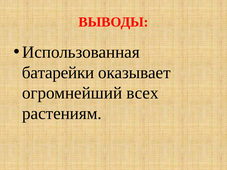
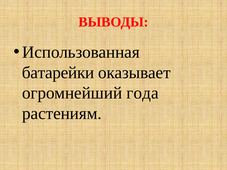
всех: всех -> года
